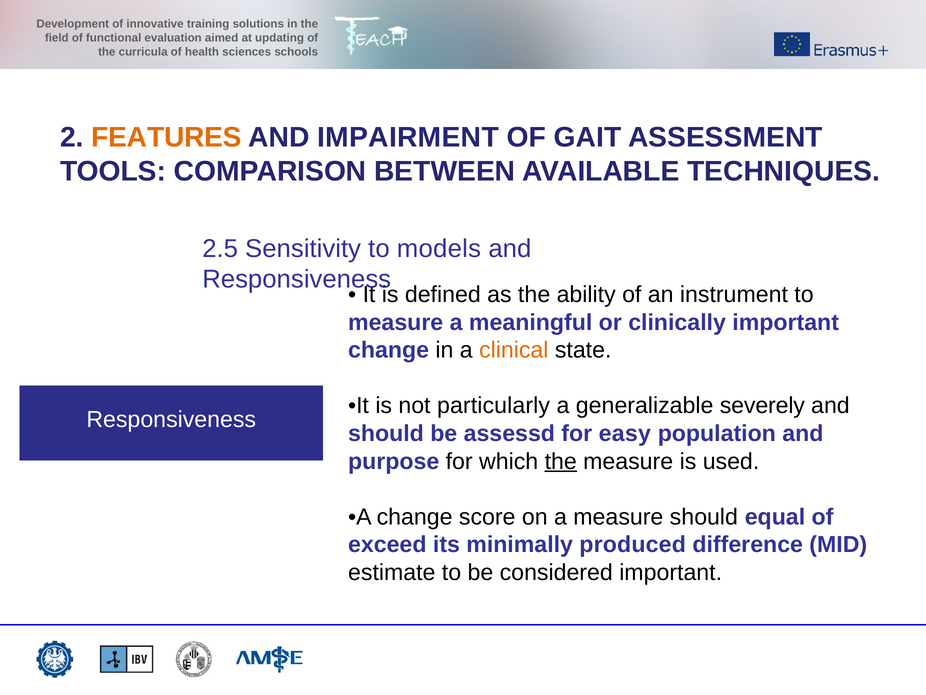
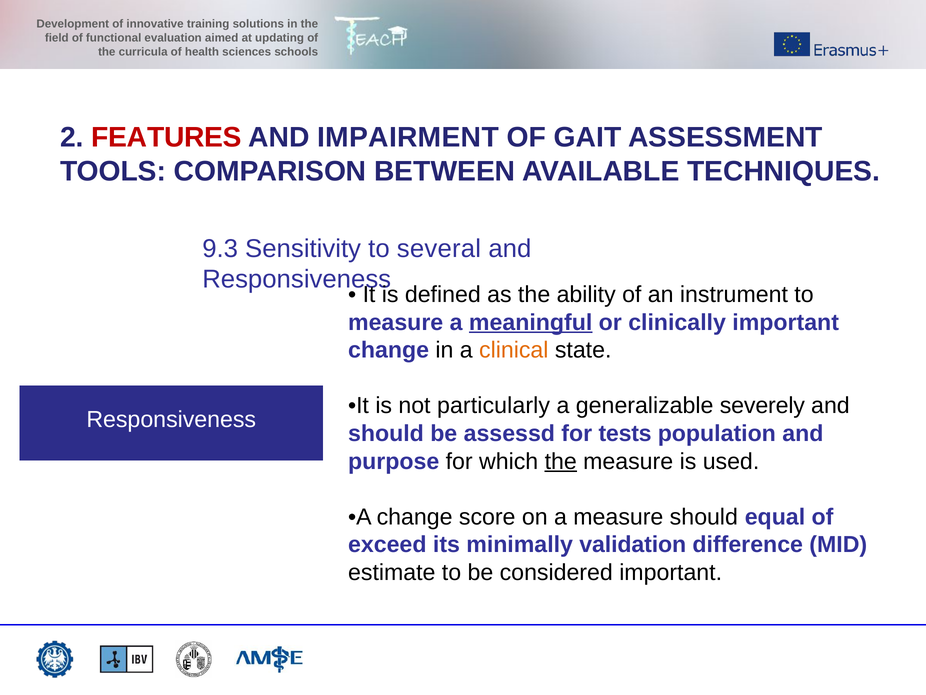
FEATURES colour: orange -> red
2.5: 2.5 -> 9.3
models: models -> several
meaningful underline: none -> present
easy: easy -> tests
produced: produced -> validation
